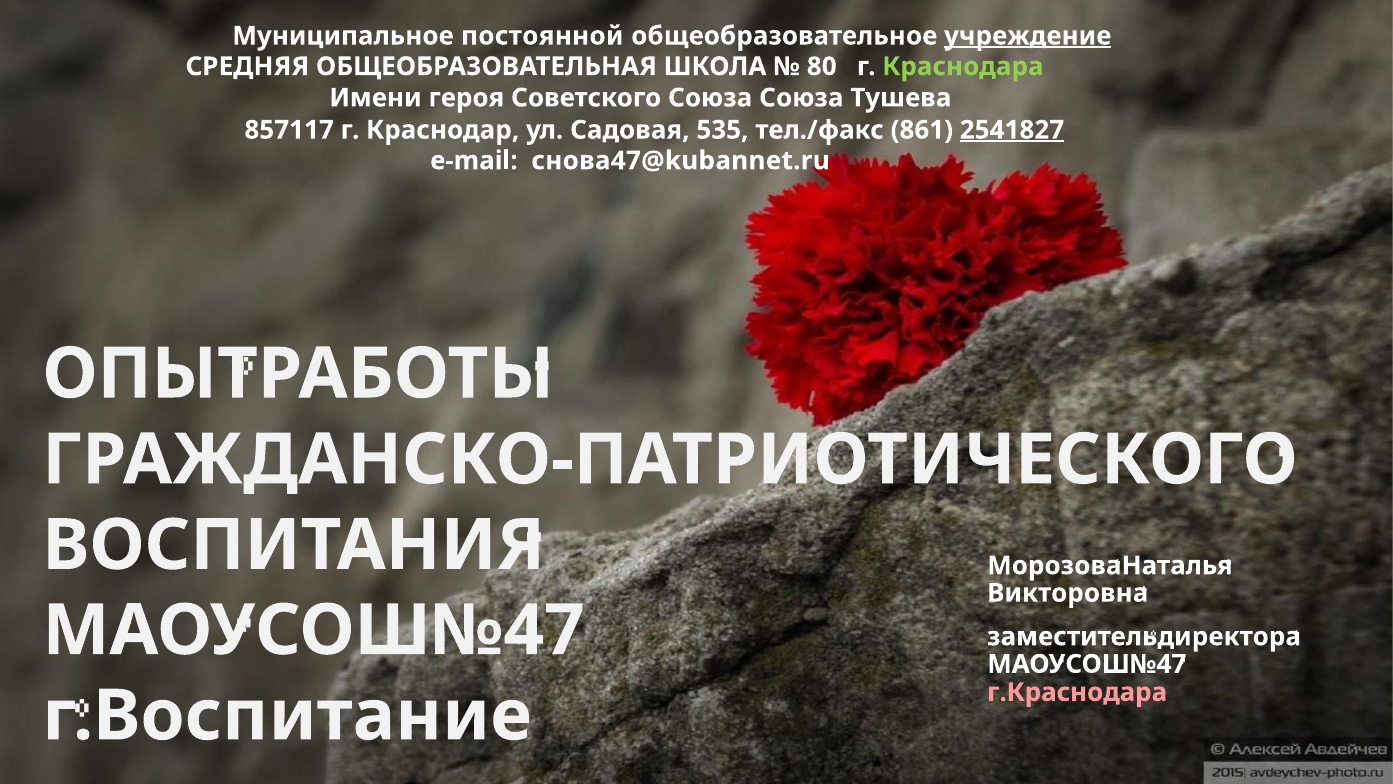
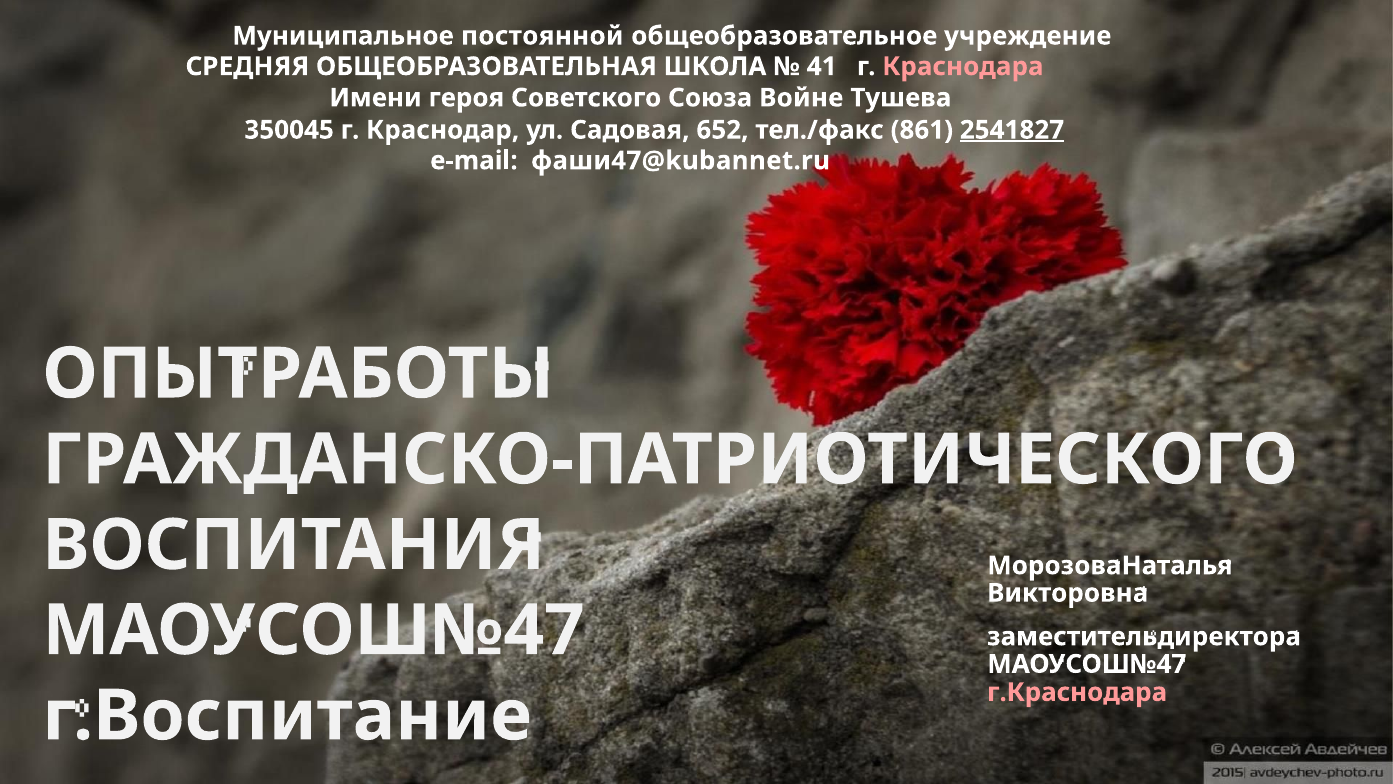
учреждение underline: present -> none
80: 80 -> 41
Краснодара colour: light green -> pink
Союза Союза: Союза -> Войне
857117: 857117 -> 350045
535: 535 -> 652
снова47@kubannet.ru: снова47@kubannet.ru -> фаши47@kubannet.ru
